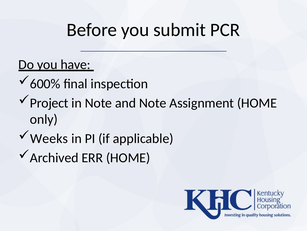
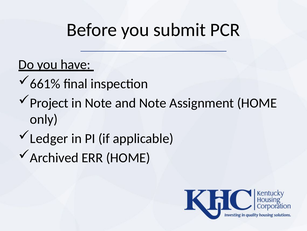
600%: 600% -> 661%
Weeks: Weeks -> Ledger
